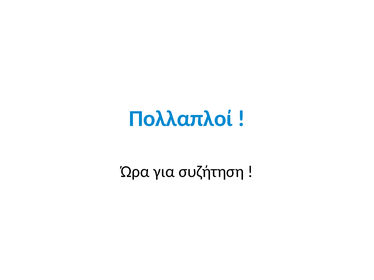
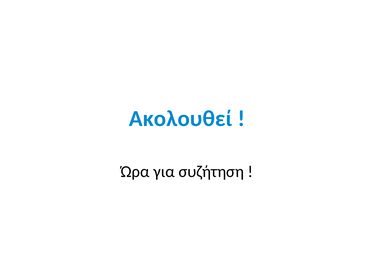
Πολλαπλοί: Πολλαπλοί -> Ακολουθεί
